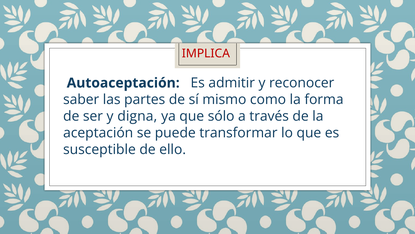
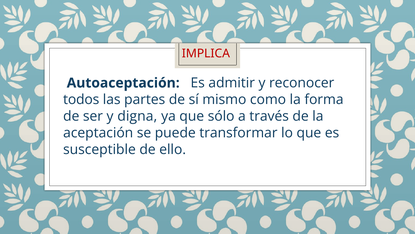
saber: saber -> todos
